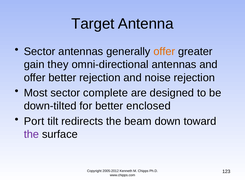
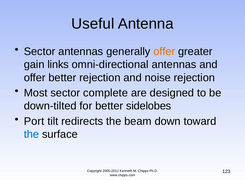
Target: Target -> Useful
they: they -> links
enclosed: enclosed -> sidelobes
the at (31, 134) colour: purple -> blue
